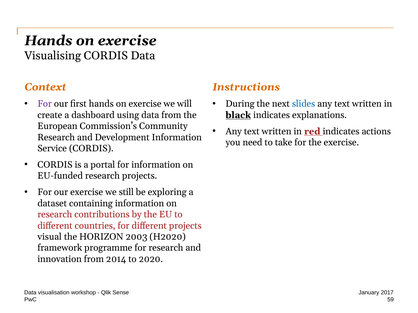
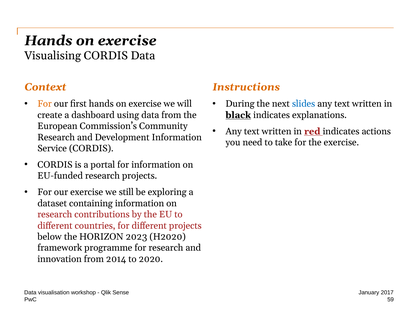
For at (45, 104) colour: purple -> orange
visual: visual -> below
2003: 2003 -> 2023
